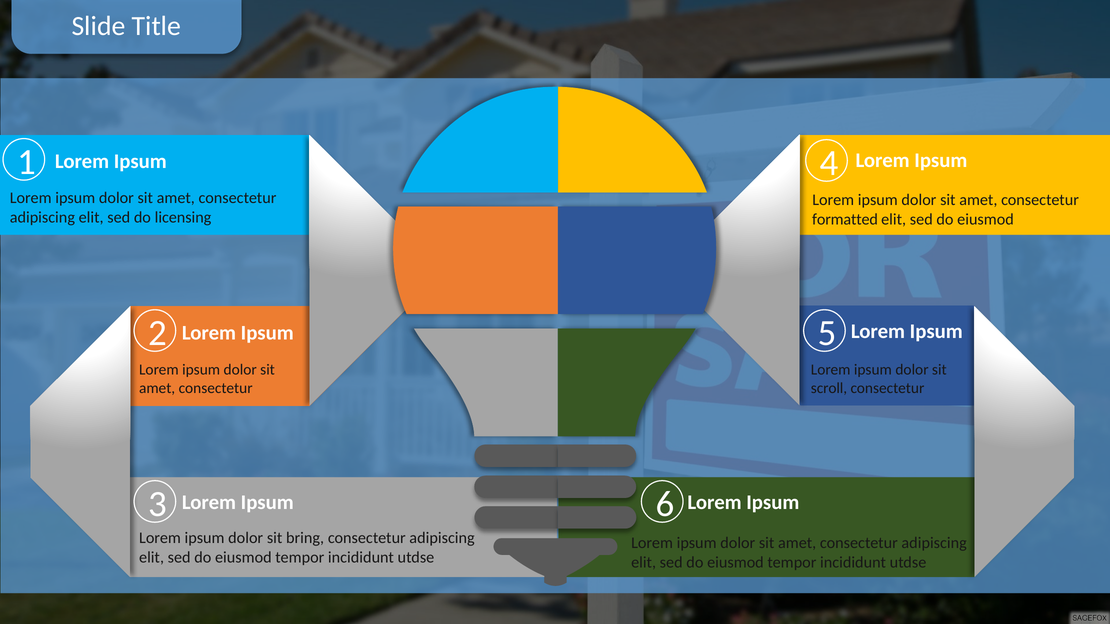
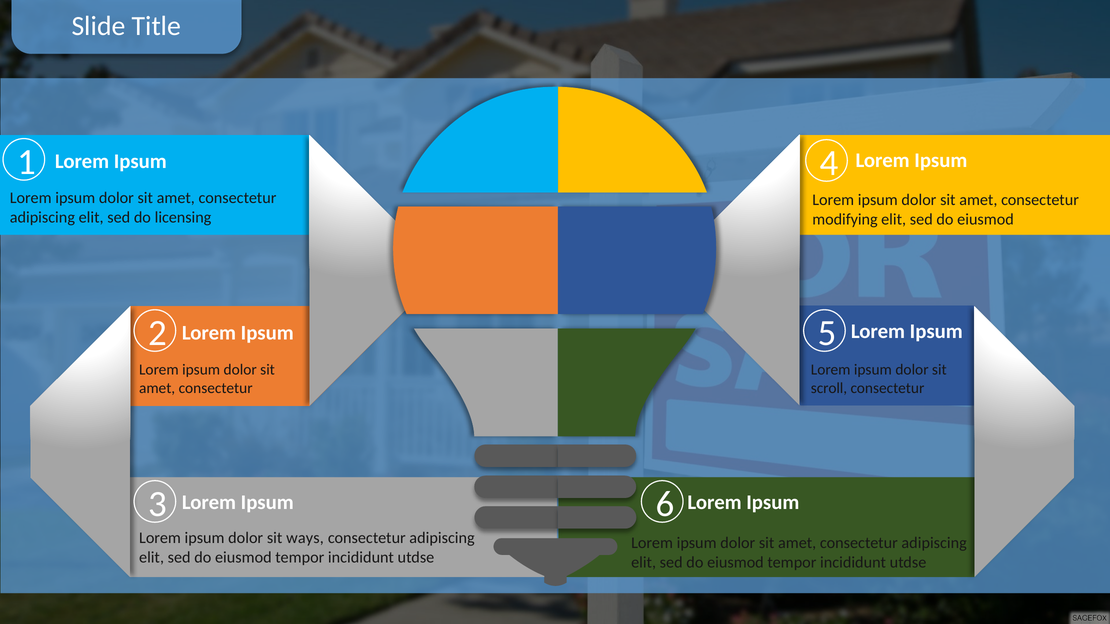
formatted: formatted -> modifying
bring: bring -> ways
